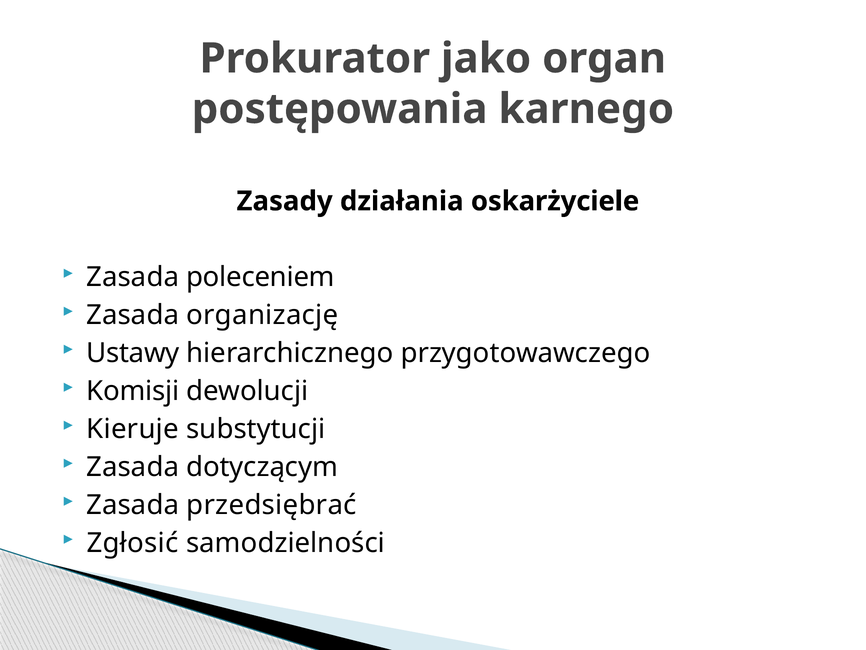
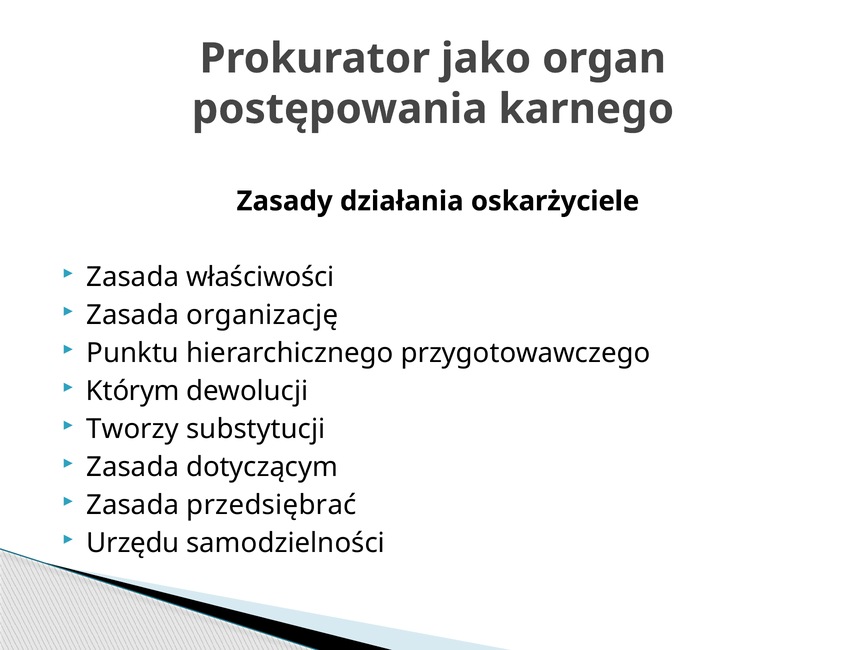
poleceniem: poleceniem -> właściwości
Ustawy: Ustawy -> Punktu
Komisji: Komisji -> Którym
Kieruje: Kieruje -> Tworzy
Zgłosić: Zgłosić -> Urzędu
